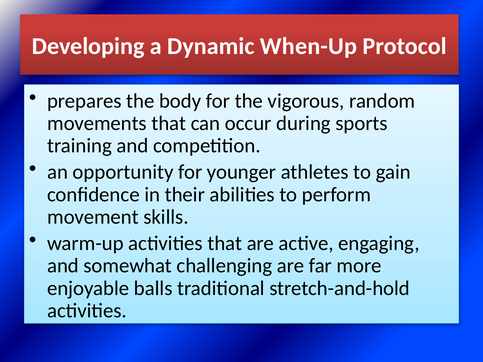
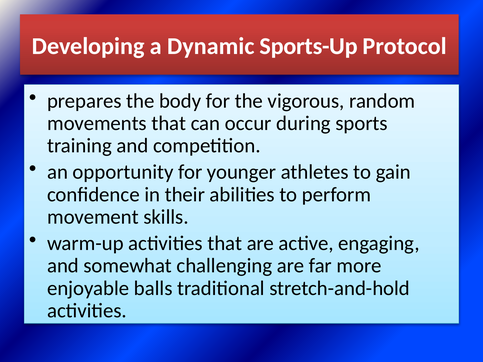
When-Up: When-Up -> Sports-Up
